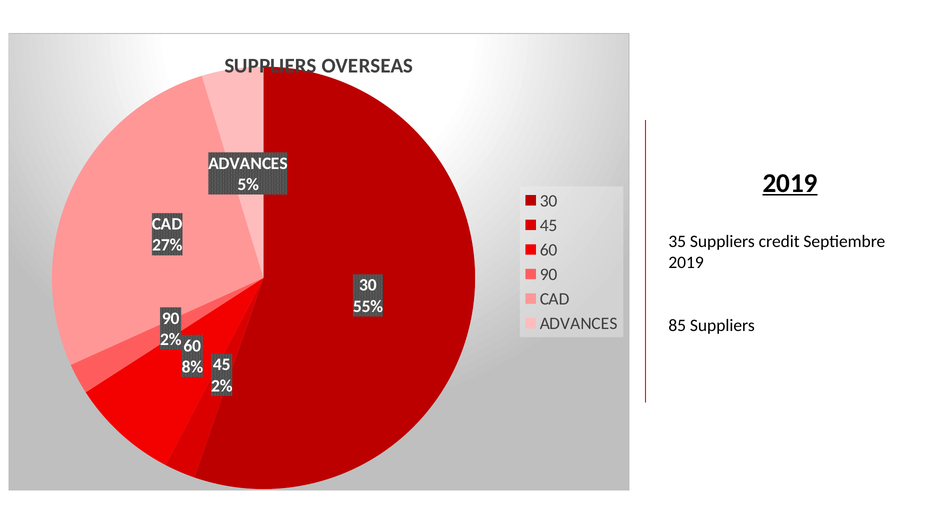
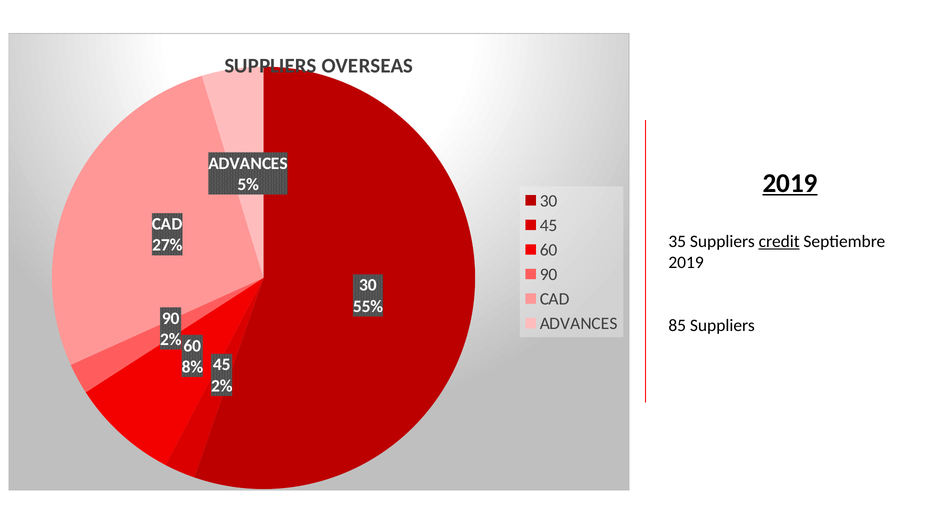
credit underline: none -> present
